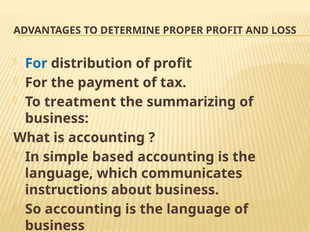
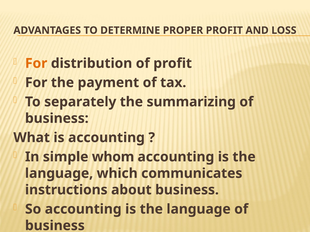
For at (36, 63) colour: blue -> orange
treatment: treatment -> separately
based: based -> whom
